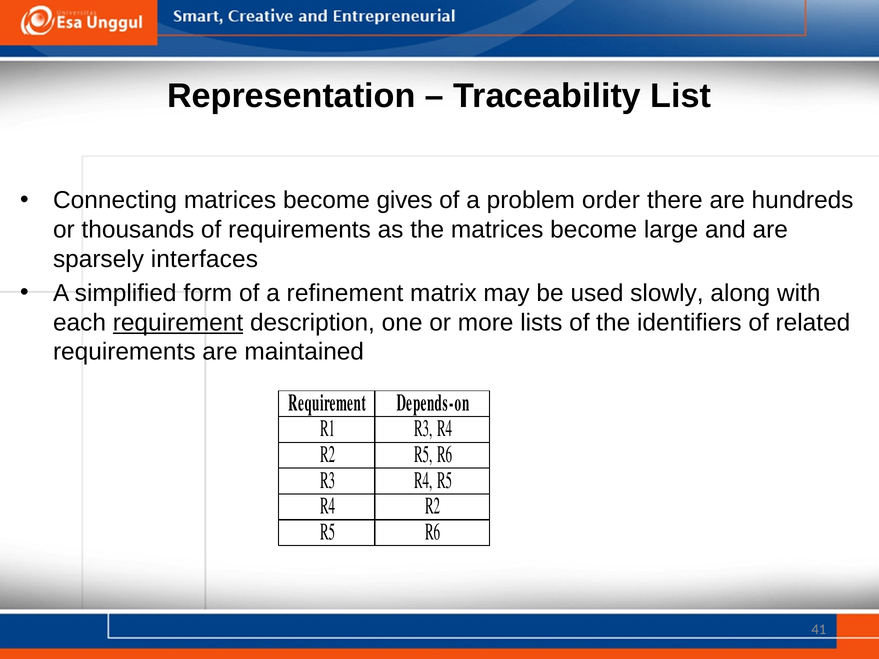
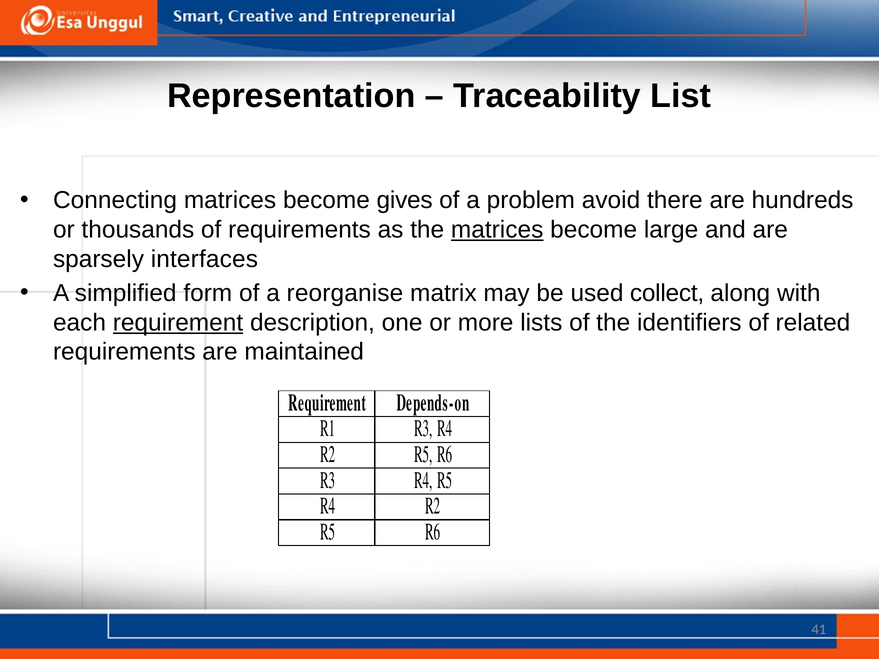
order: order -> avoid
matrices at (497, 230) underline: none -> present
refinement: refinement -> reorganise
slowly: slowly -> collect
